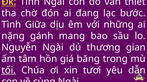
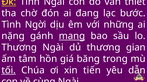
Giữa: Giữa -> Ngời
mang underline: none -> present
Nguyễn at (19, 48): Nguyễn -> Thương
tươi: tươi -> tiến
